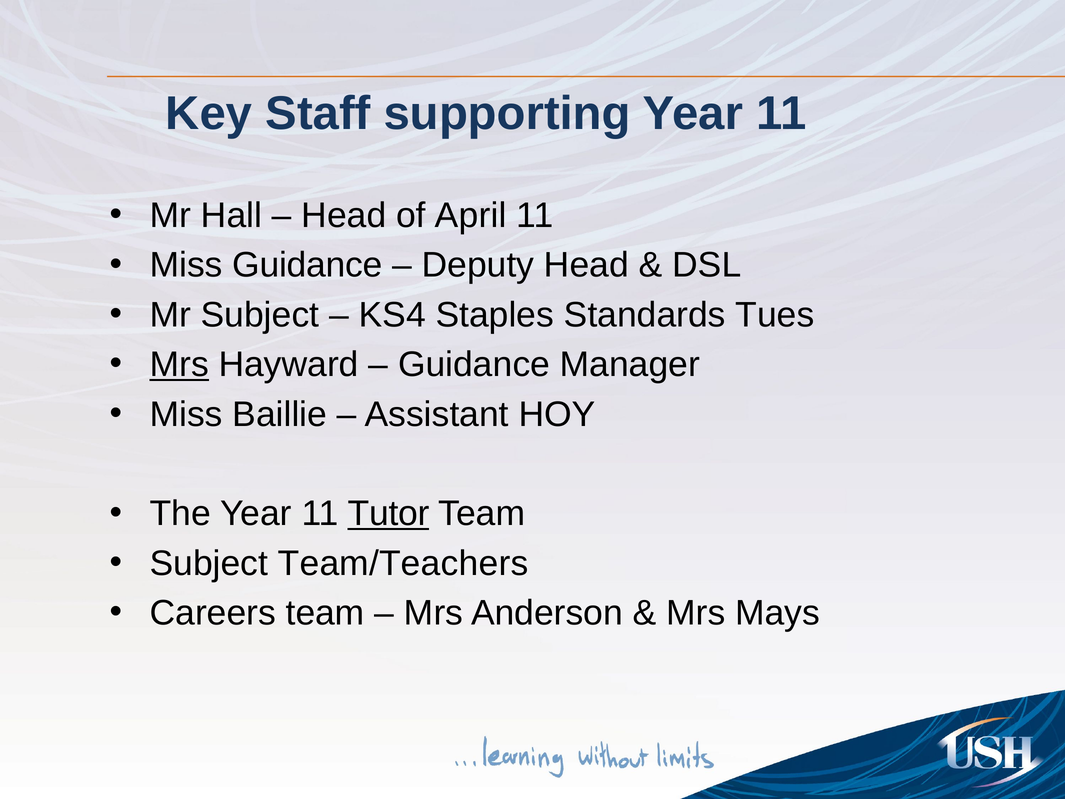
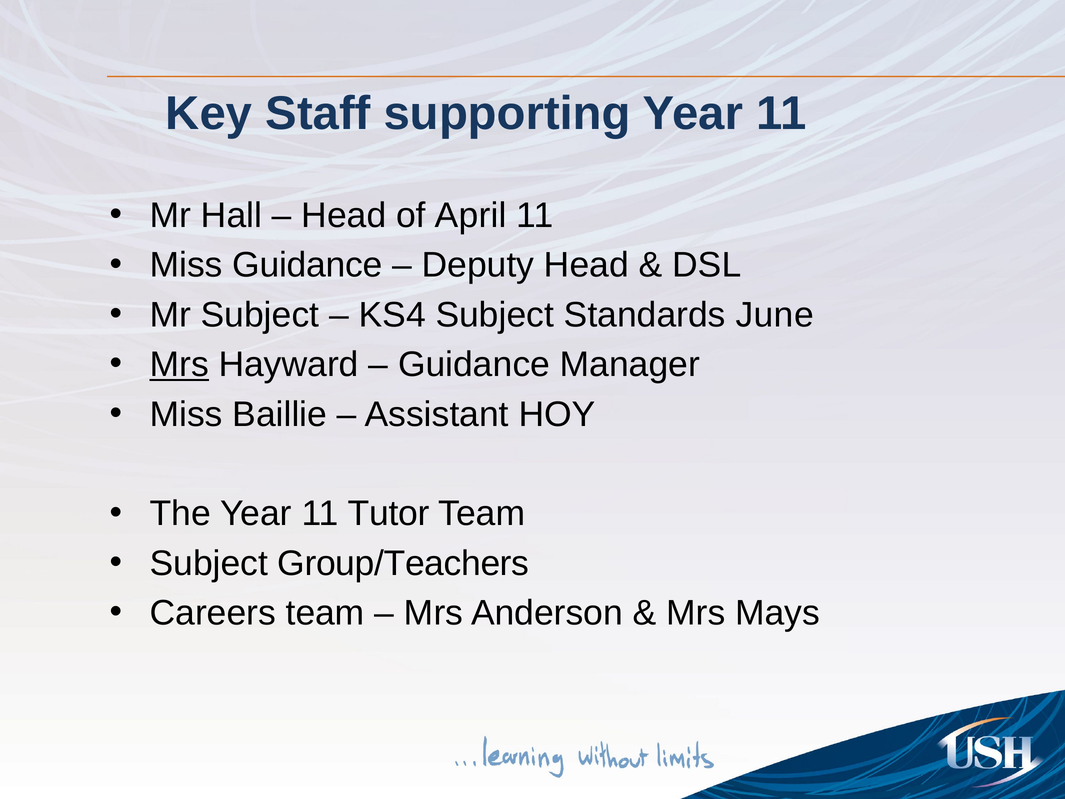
KS4 Staples: Staples -> Subject
Tues: Tues -> June
Tutor underline: present -> none
Team/Teachers: Team/Teachers -> Group/Teachers
